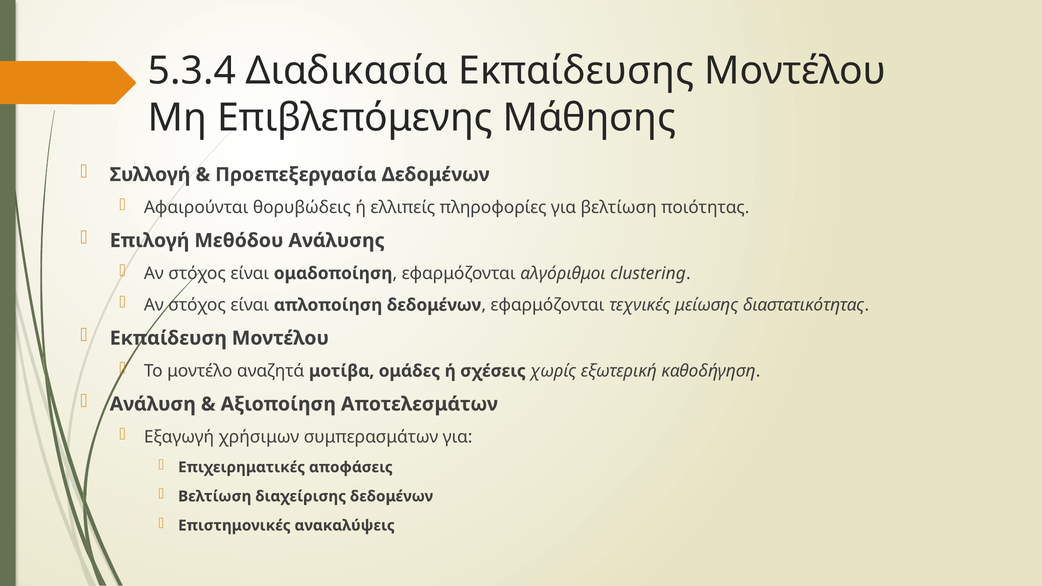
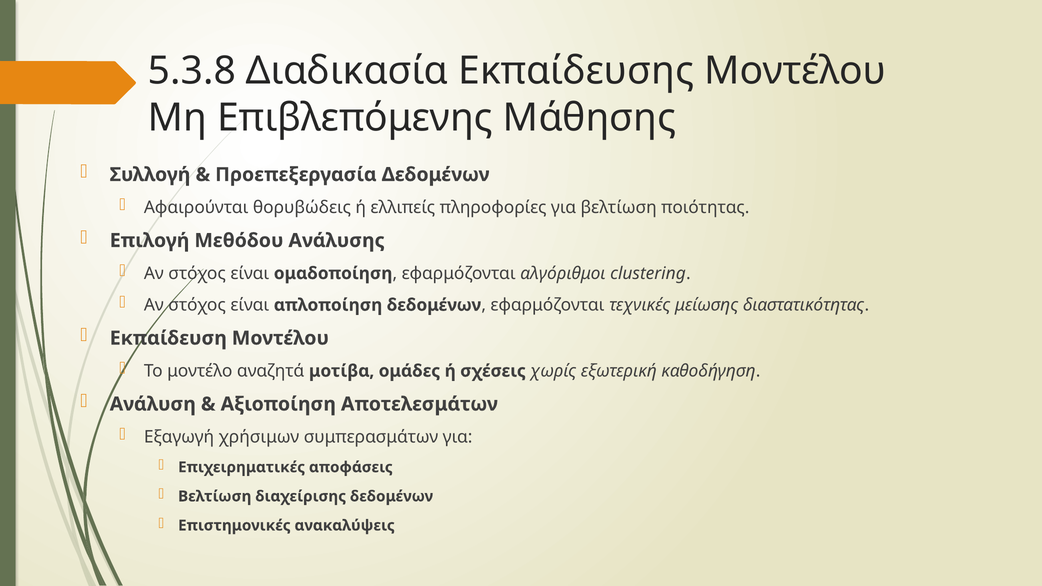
5.3.4: 5.3.4 -> 5.3.8
